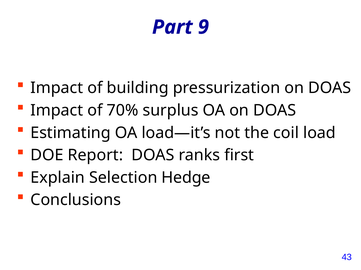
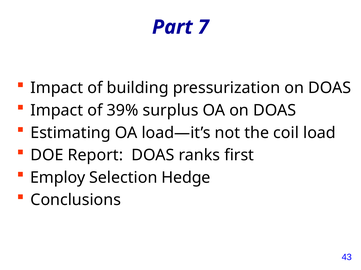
9: 9 -> 7
70%: 70% -> 39%
Explain: Explain -> Employ
